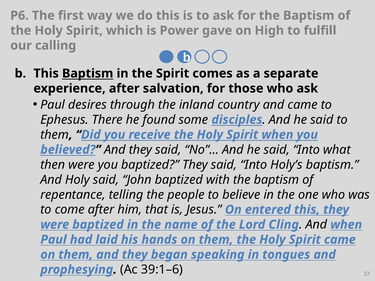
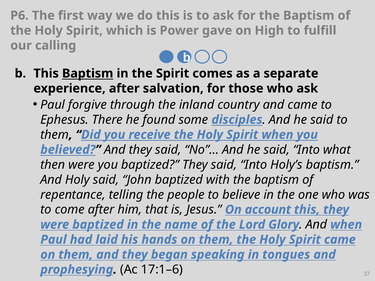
desires: desires -> forgive
entered: entered -> account
Cling: Cling -> Glory
39:1–6: 39:1–6 -> 17:1–6
